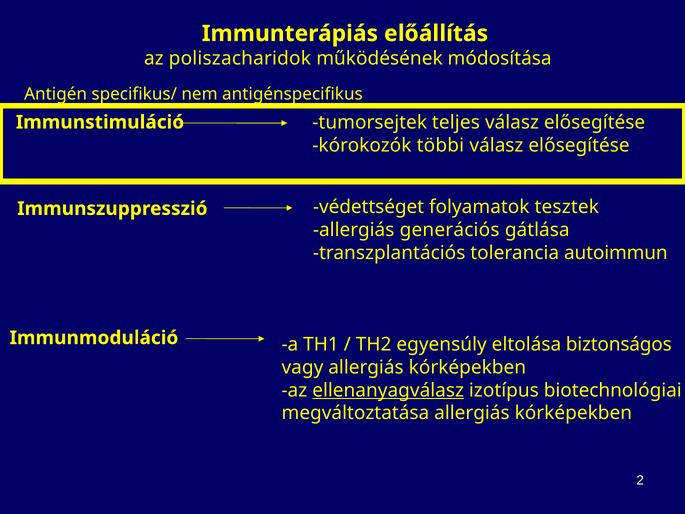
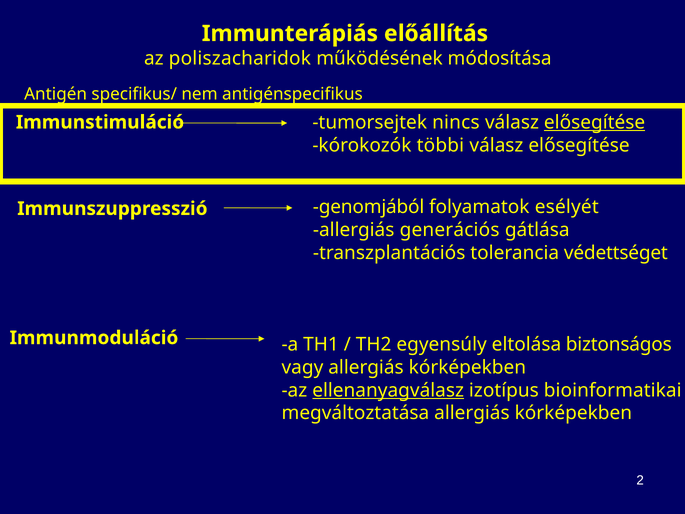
teljes: teljes -> nincs
elősegítése at (595, 122) underline: none -> present
védettséget: védettséget -> genomjából
tesztek: tesztek -> esélyét
autoimmun: autoimmun -> védettséget
biotechnológiai: biotechnológiai -> bioinformatikai
